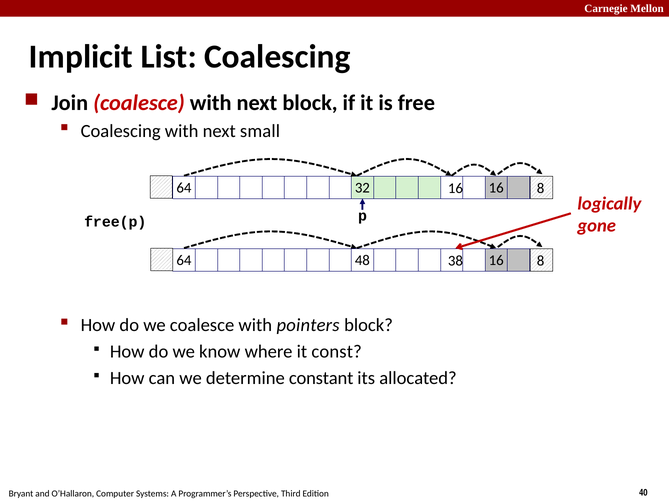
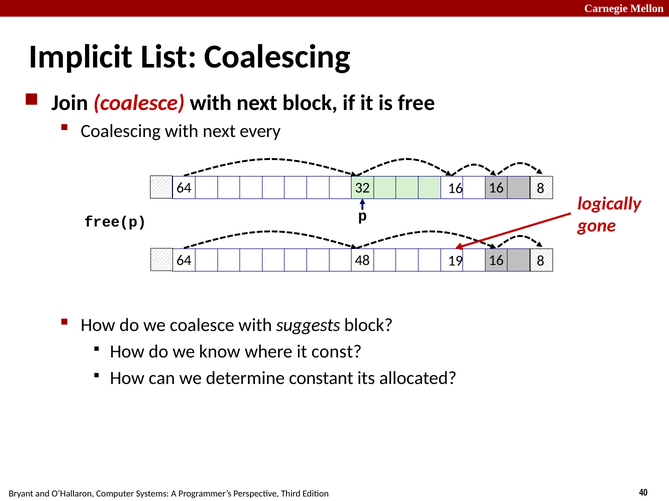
small: small -> every
38: 38 -> 19
pointers: pointers -> suggests
